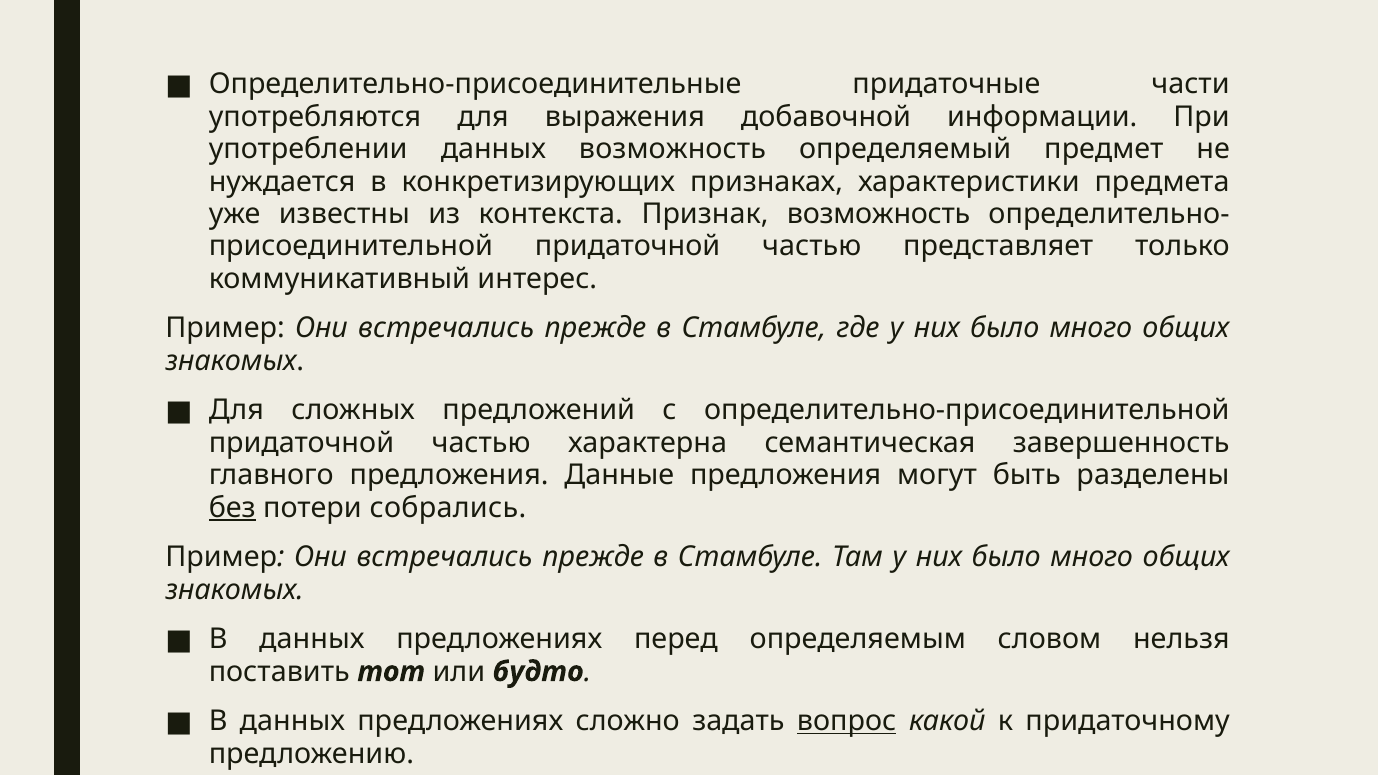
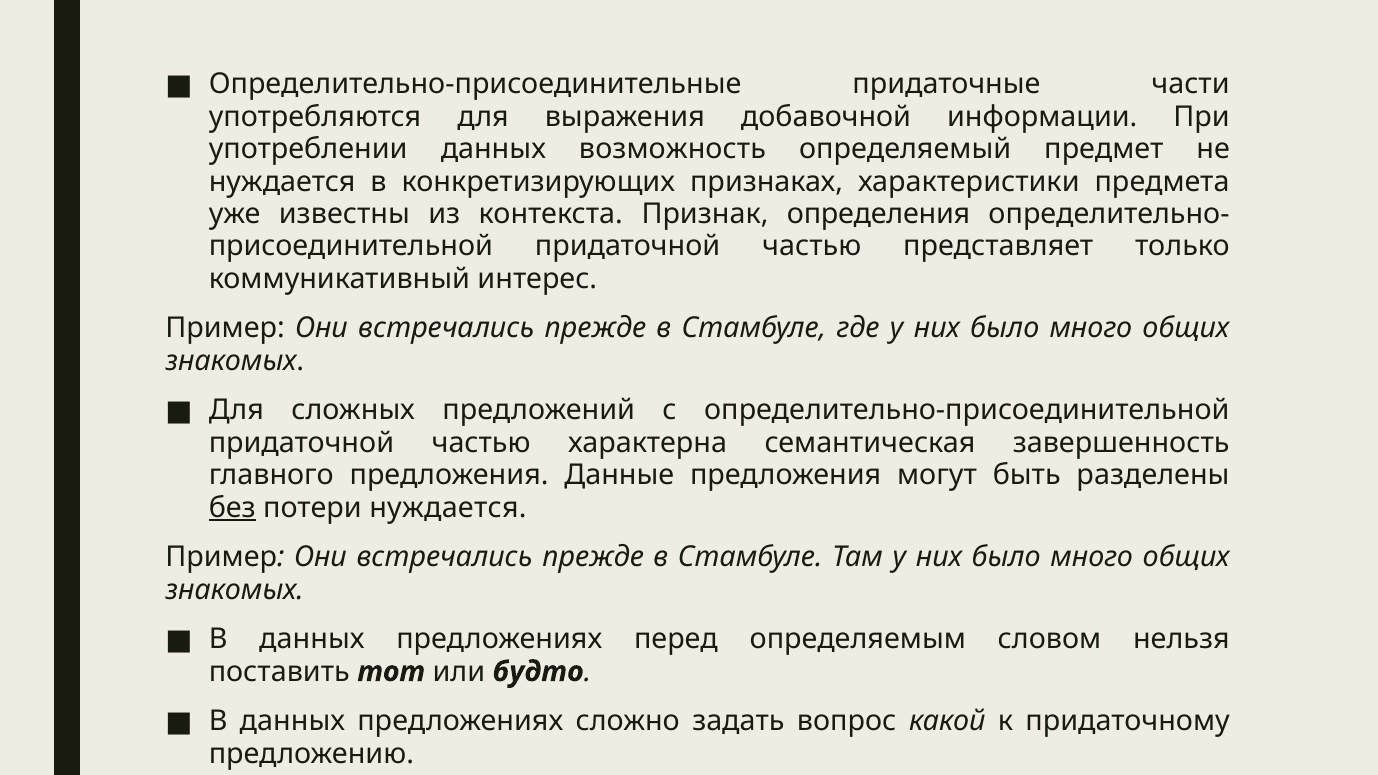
Признак возможность: возможность -> определения
потери собрались: собрались -> нуждается
вопрос underline: present -> none
